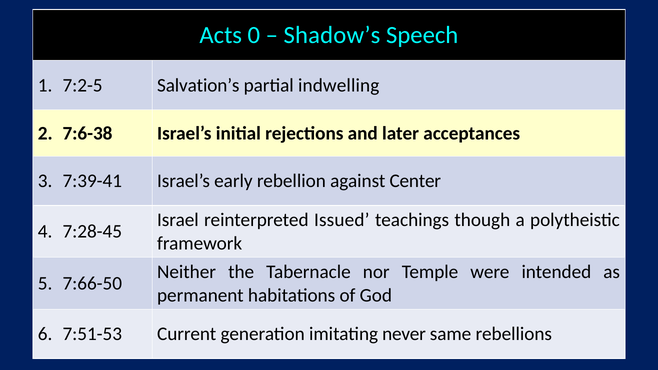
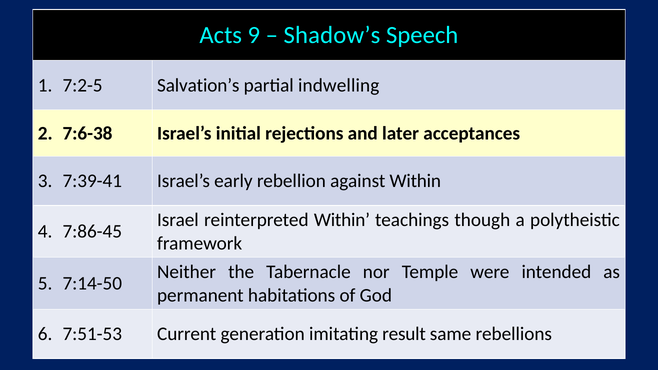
0: 0 -> 9
against Center: Center -> Within
reinterpreted Issued: Issued -> Within
7:28-45: 7:28-45 -> 7:86-45
7:66-50: 7:66-50 -> 7:14-50
never: never -> result
